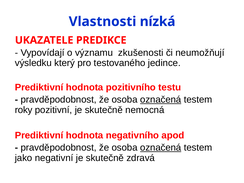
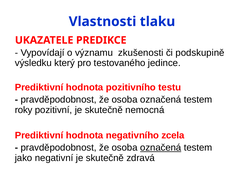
nízká: nízká -> tlaku
neumožňují: neumožňují -> podskupině
označená at (161, 100) underline: present -> none
apod: apod -> zcela
